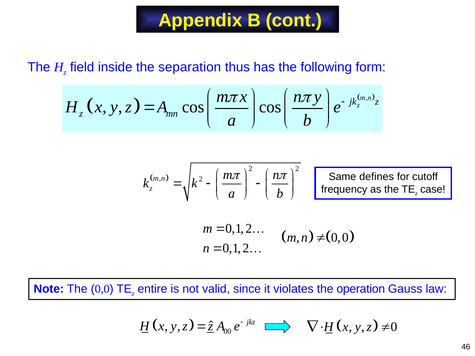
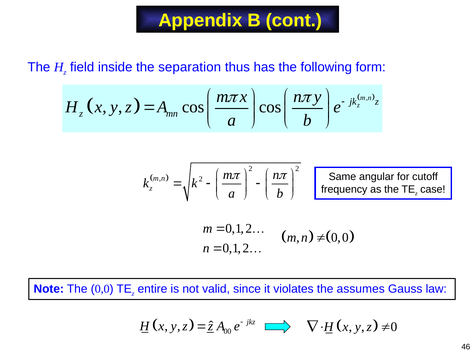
defines: defines -> angular
operation: operation -> assumes
